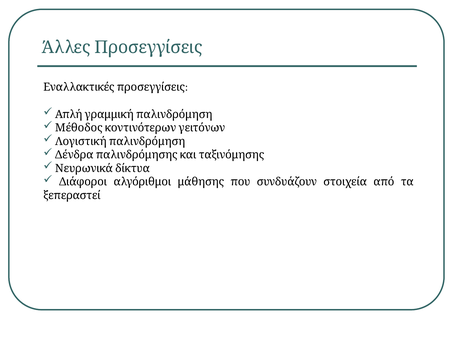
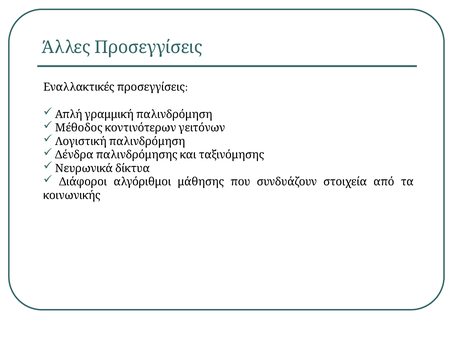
ξεπεραστεί: ξεπεραστεί -> κοινωνικής
